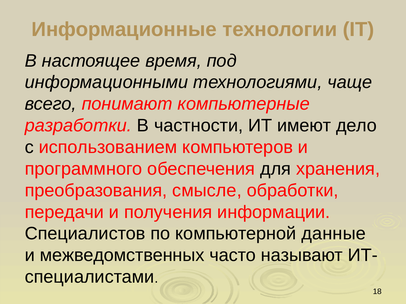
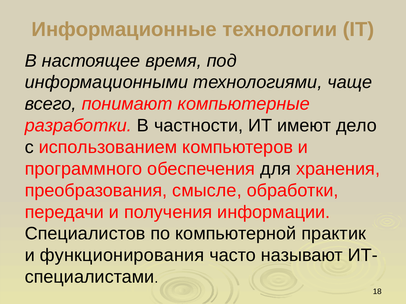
данные: данные -> практик
межведомственных: межведомственных -> функционирования
